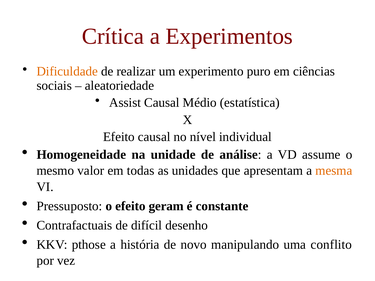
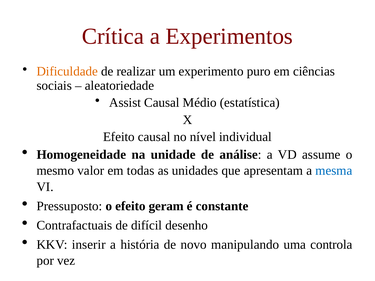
mesma colour: orange -> blue
pthose: pthose -> inserir
conflito: conflito -> controla
